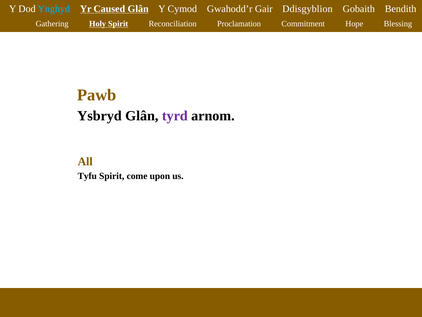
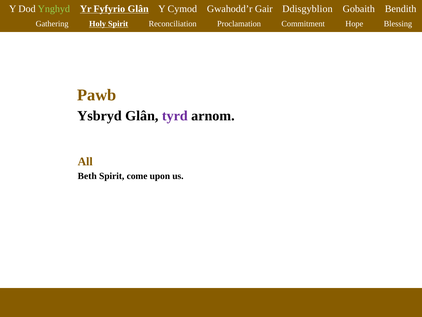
Ynghyd colour: light blue -> light green
Caused: Caused -> Fyfyrio
Tyfu: Tyfu -> Beth
